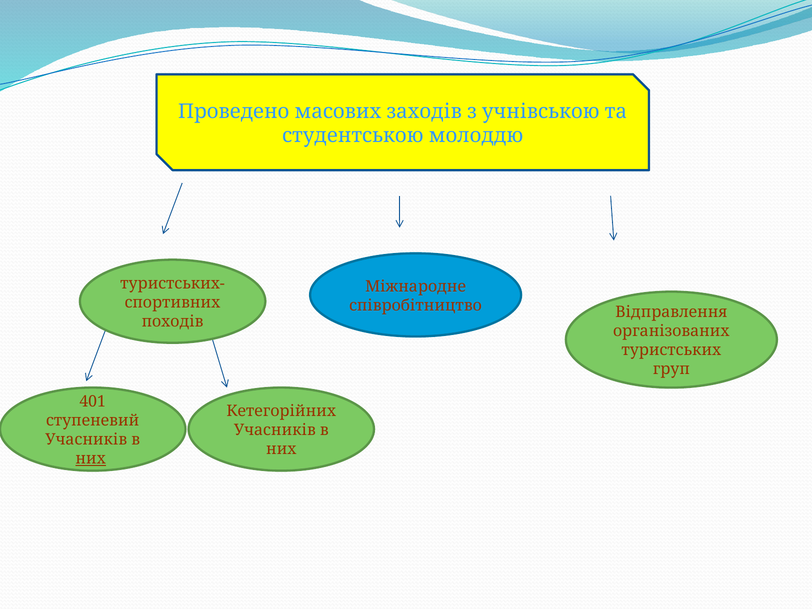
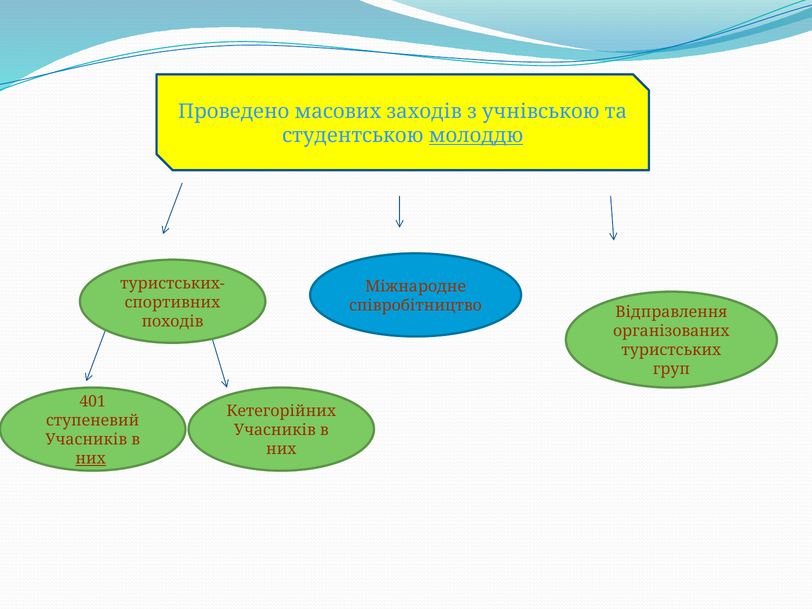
молоддю underline: none -> present
